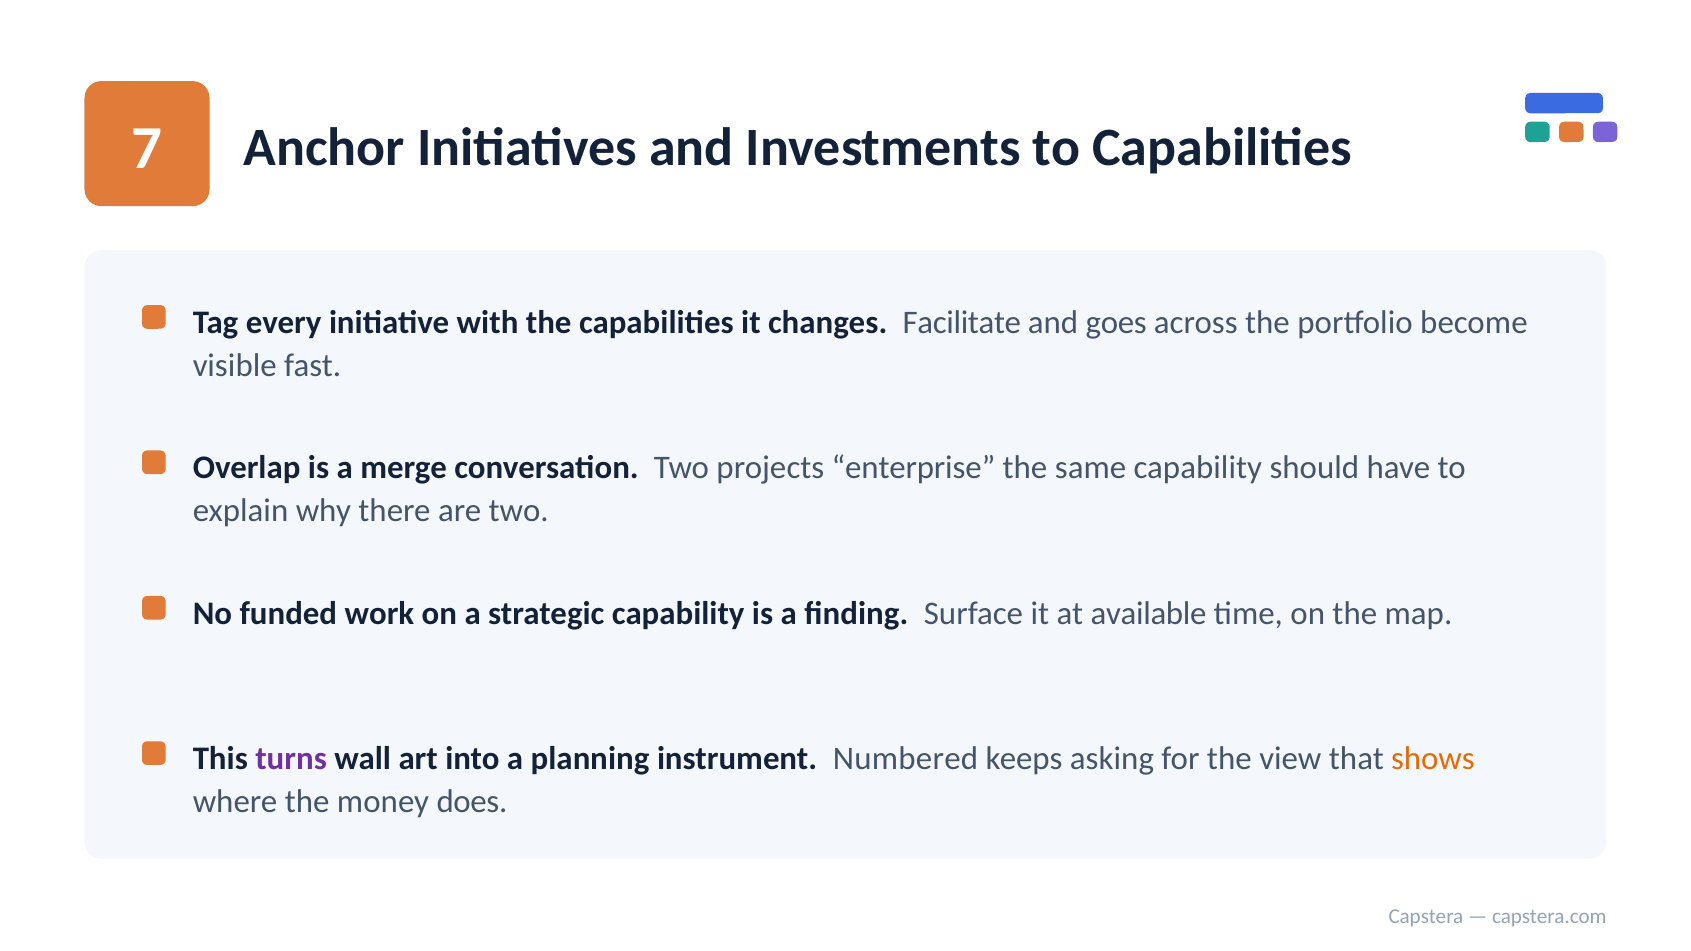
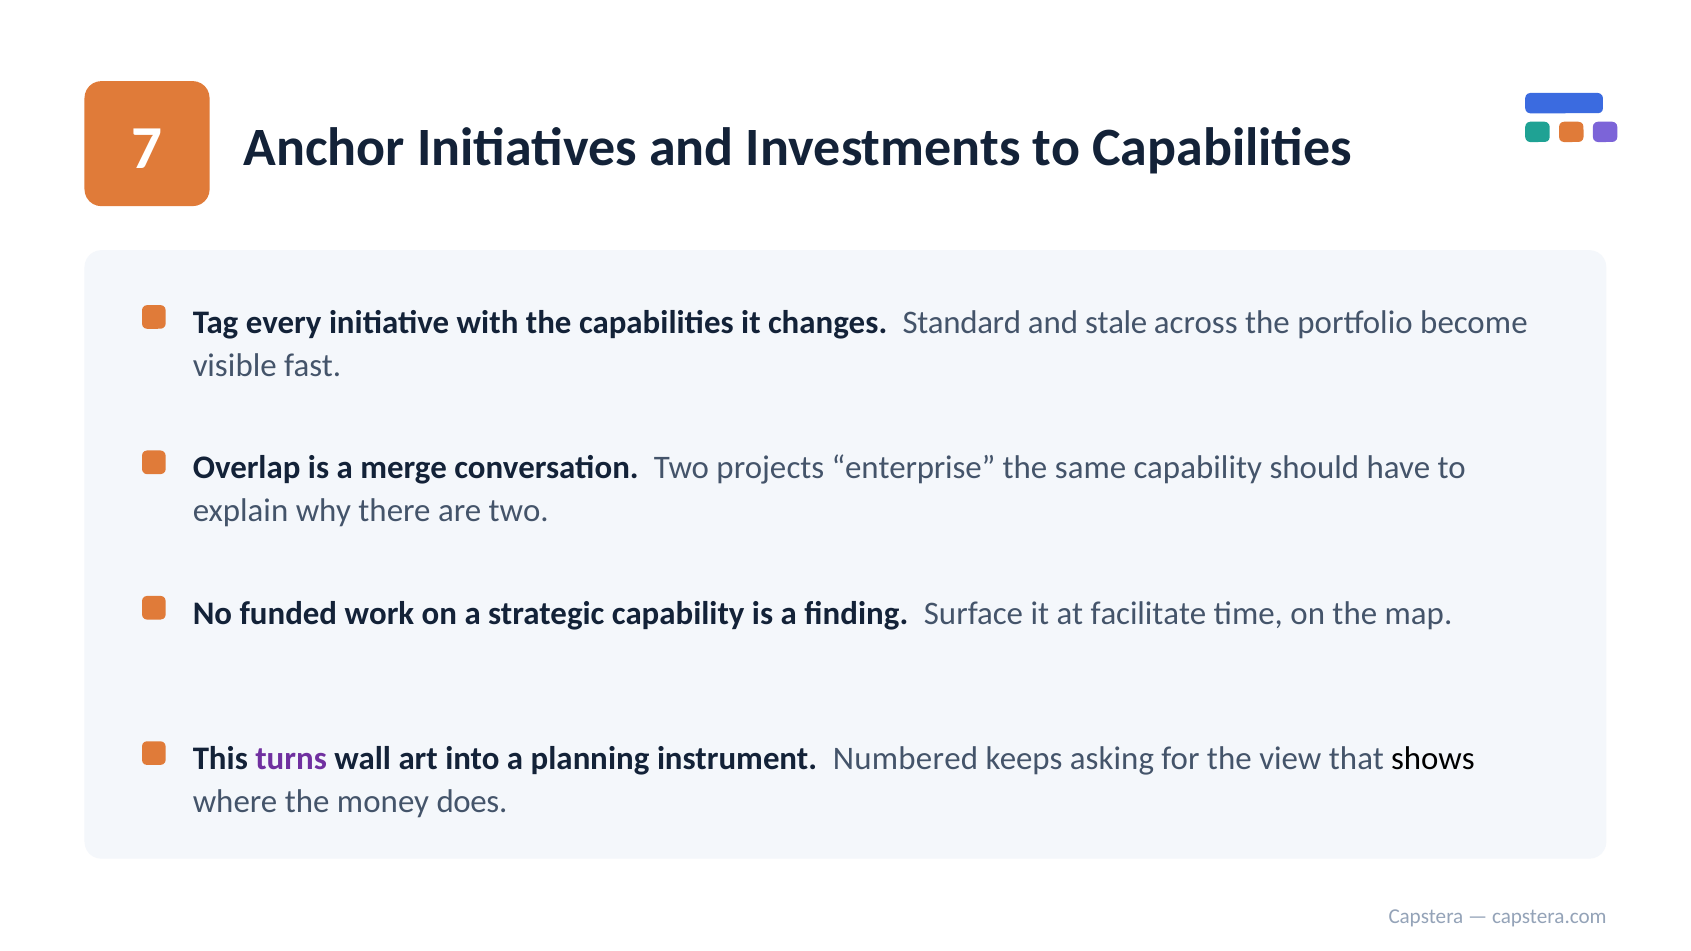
Facilitate: Facilitate -> Standard
goes: goes -> stale
available: available -> facilitate
shows colour: orange -> black
